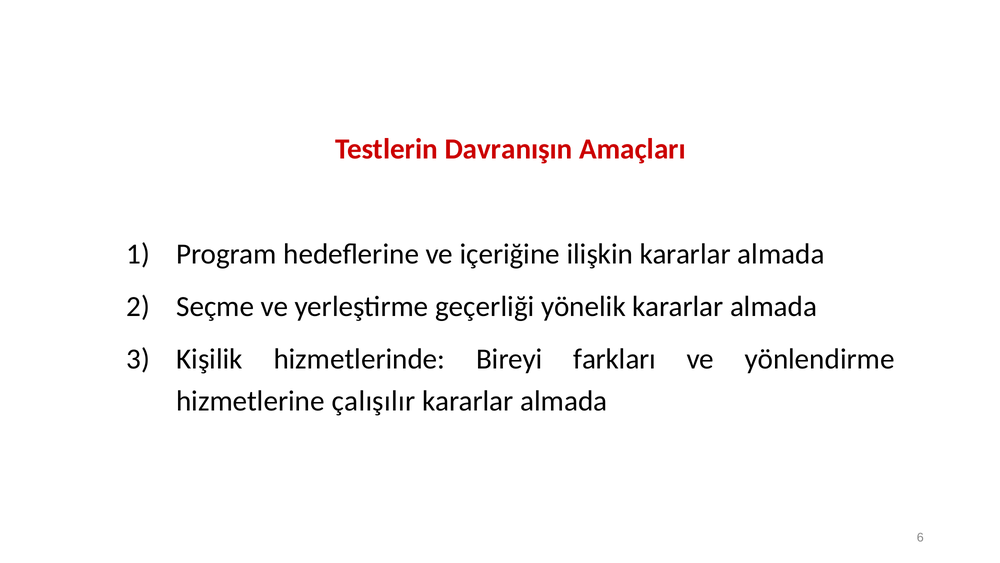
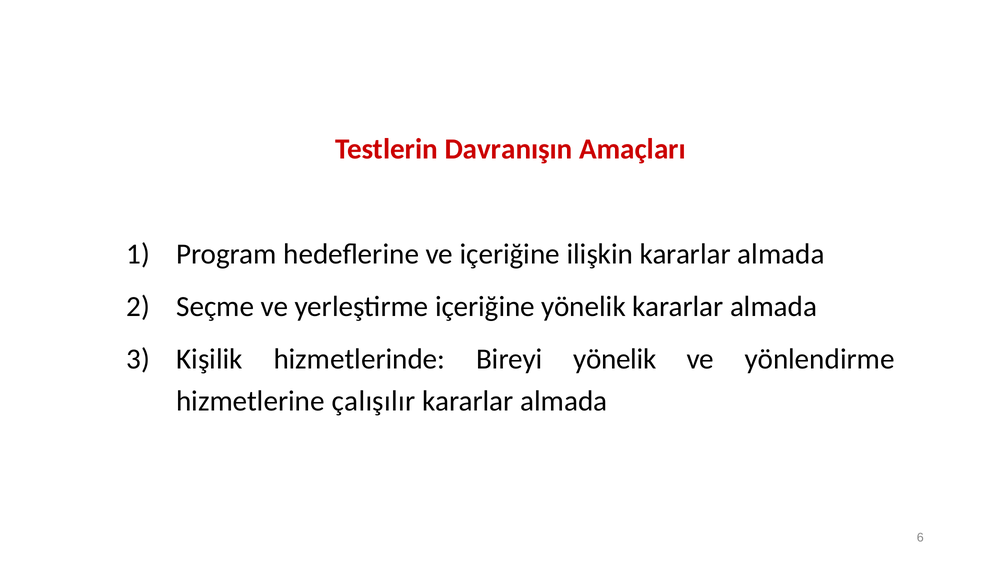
yerleştirme geçerliği: geçerliği -> içeriğine
Bireyi farkları: farkları -> yönelik
